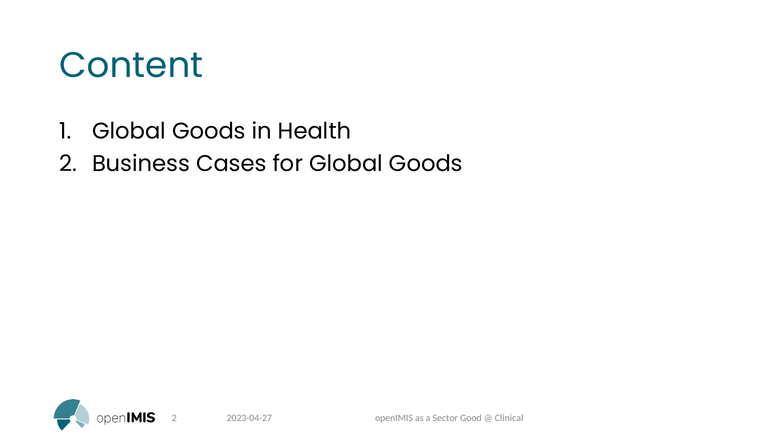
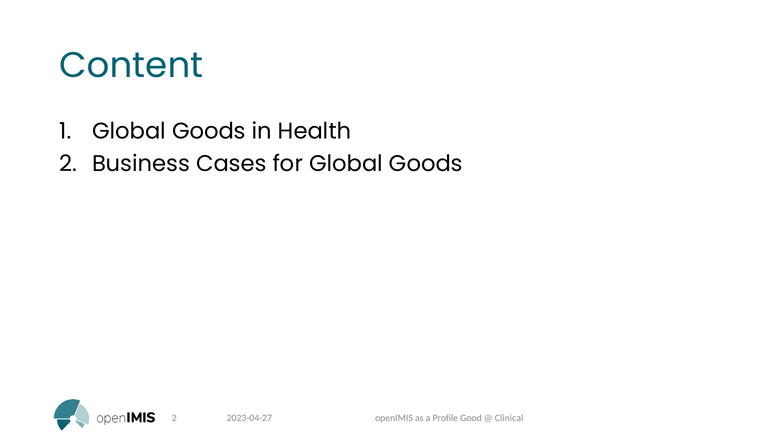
Sector: Sector -> Profile
